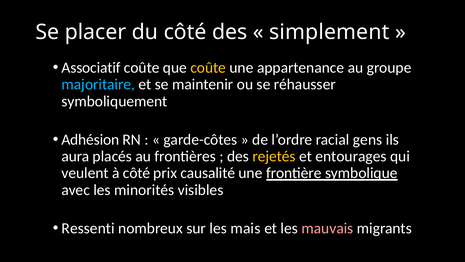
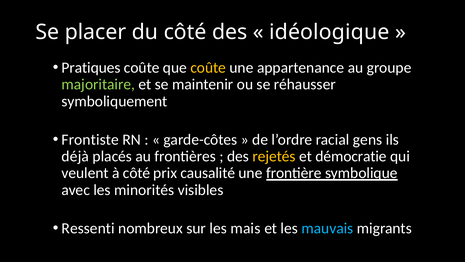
simplement: simplement -> idéologique
Associatif: Associatif -> Pratiques
majoritaire colour: light blue -> light green
Adhésion: Adhésion -> Frontiste
aura: aura -> déjà
entourages: entourages -> démocratie
mauvais colour: pink -> light blue
